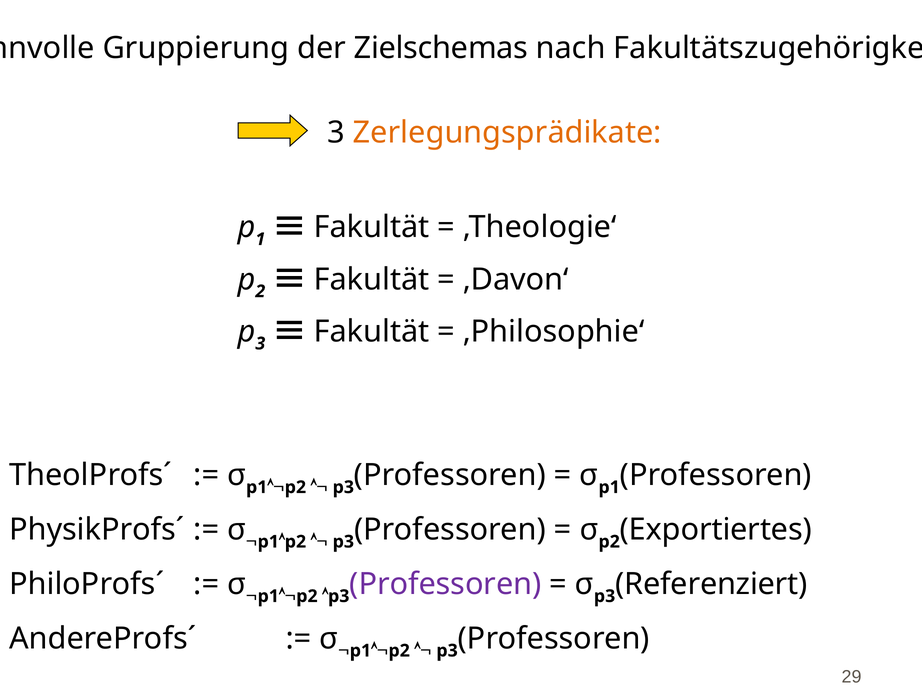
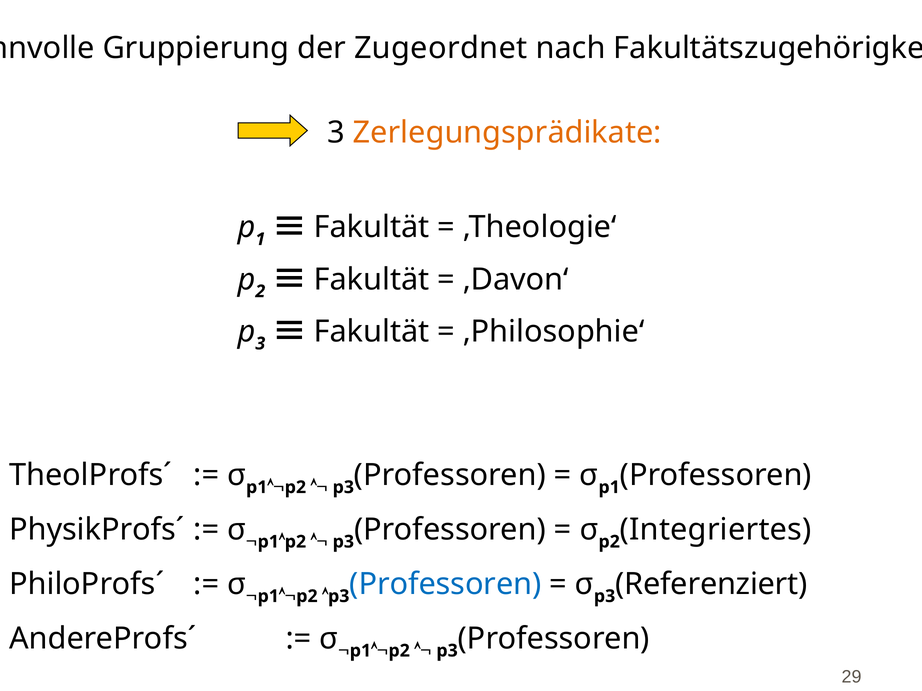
Zielschemas: Zielschemas -> Zugeordnet
Exportiertes: Exportiertes -> Integriertes
Professoren at (445, 585) colour: purple -> blue
